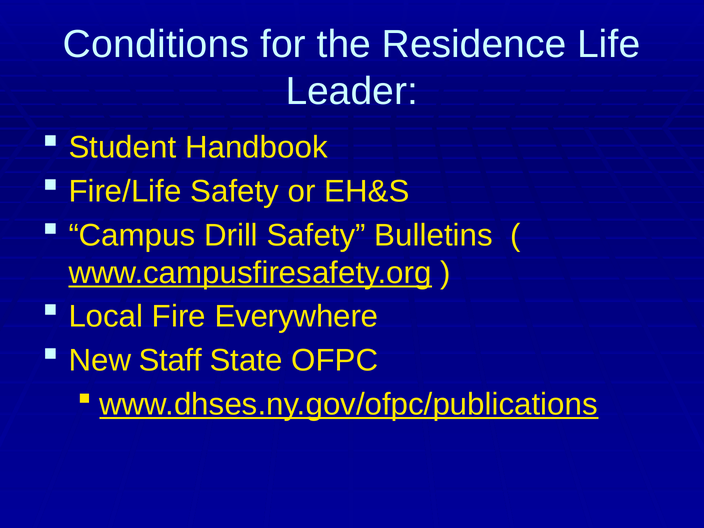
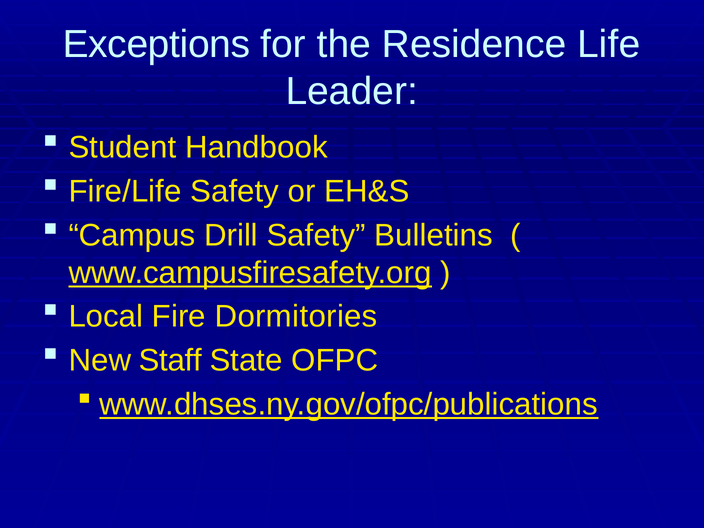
Conditions: Conditions -> Exceptions
Everywhere: Everywhere -> Dormitories
